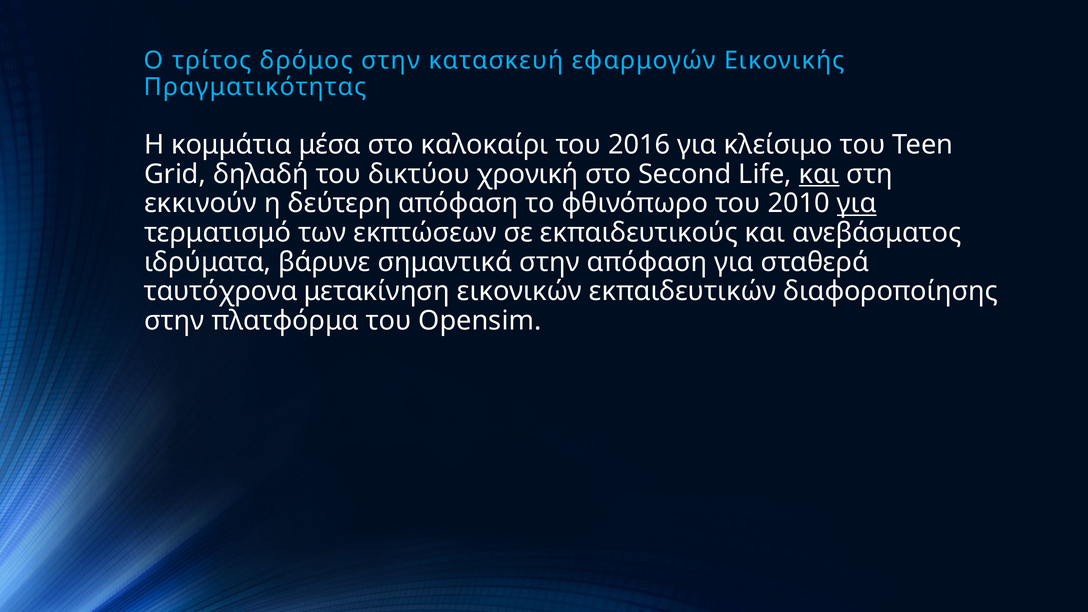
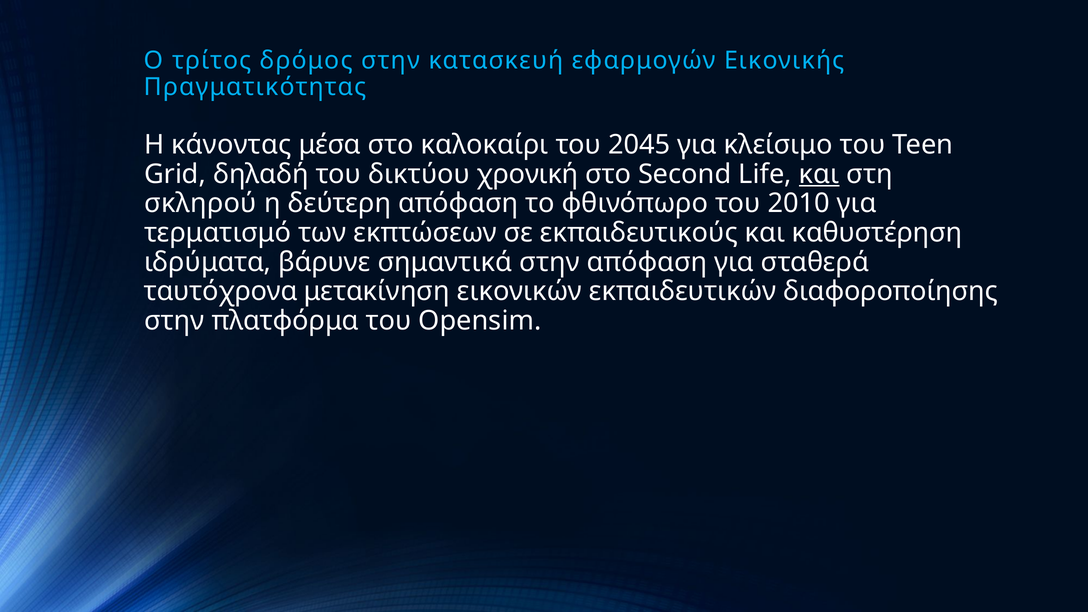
κομμάτια: κομμάτια -> κάνοντας
2016: 2016 -> 2045
εκκινούν: εκκινούν -> σκληρού
για at (857, 203) underline: present -> none
ανεβάσματος: ανεβάσματος -> καθυστέρηση
